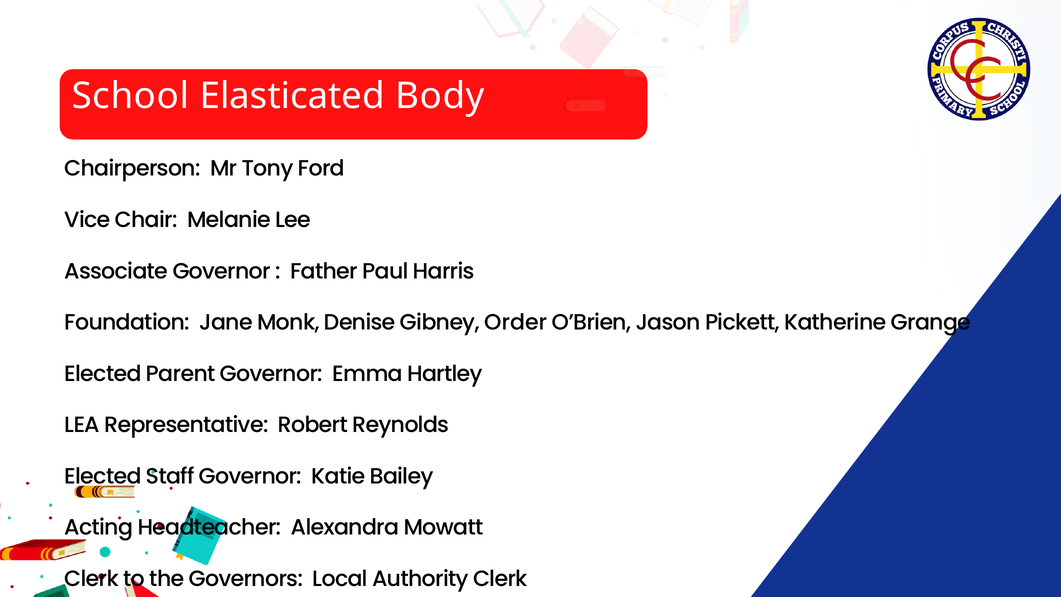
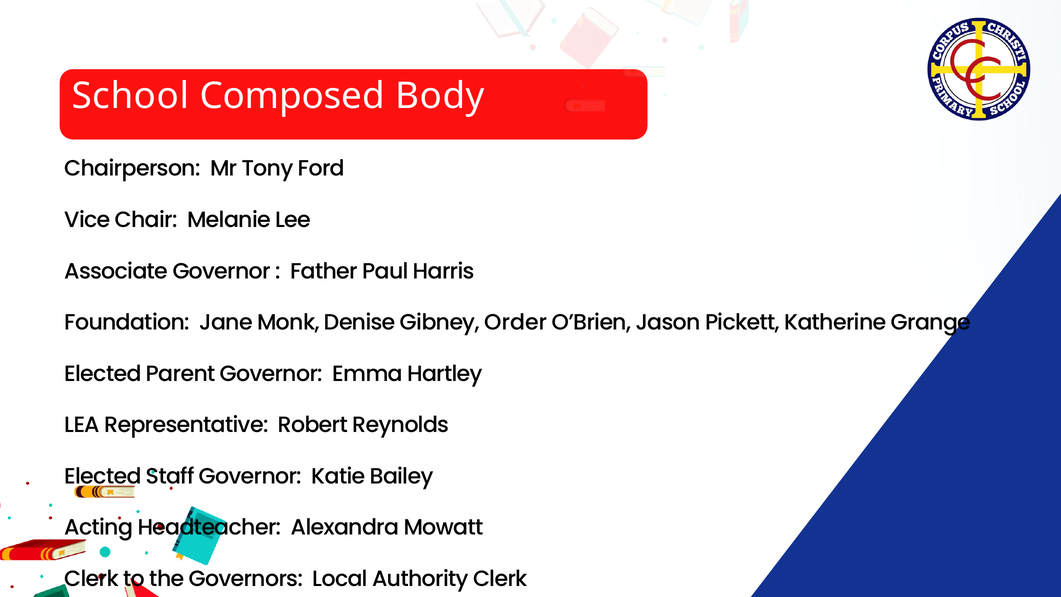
Elasticated: Elasticated -> Composed
